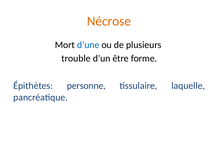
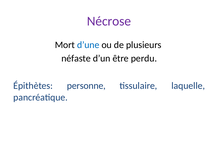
Nécrose colour: orange -> purple
trouble: trouble -> néfaste
forme: forme -> perdu
